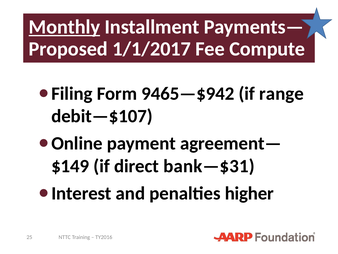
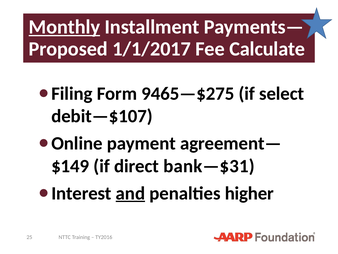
Compute: Compute -> Calculate
9465—$942: 9465—$942 -> 9465—$275
range: range -> select
and underline: none -> present
